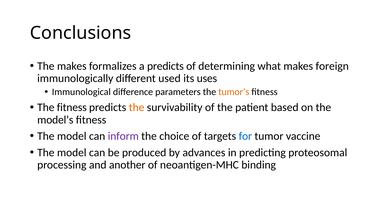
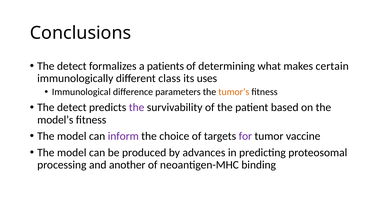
makes at (72, 66): makes -> detect
a predicts: predicts -> patients
foreign: foreign -> certain
used: used -> class
fitness at (72, 108): fitness -> detect
the at (137, 108) colour: orange -> purple
for colour: blue -> purple
